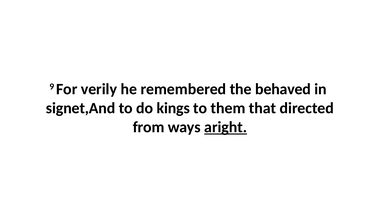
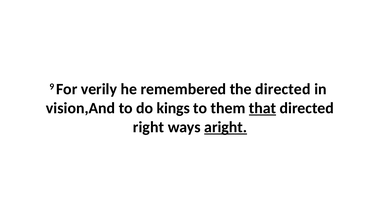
the behaved: behaved -> directed
signet,And: signet,And -> vision,And
that underline: none -> present
from: from -> right
